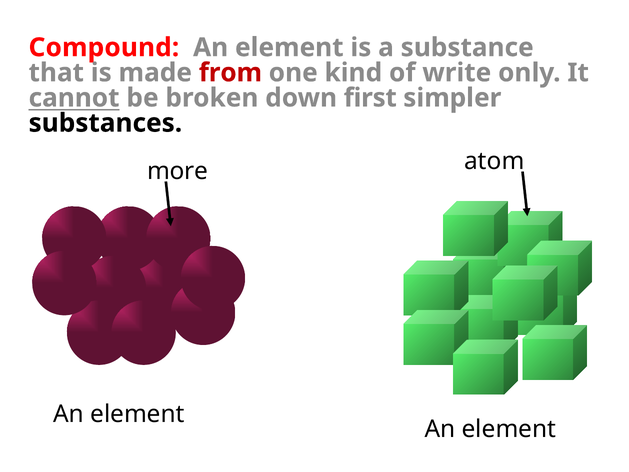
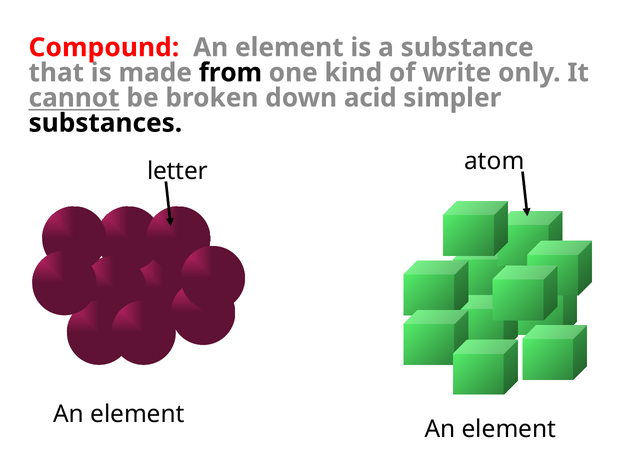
from colour: red -> black
first: first -> acid
more: more -> letter
